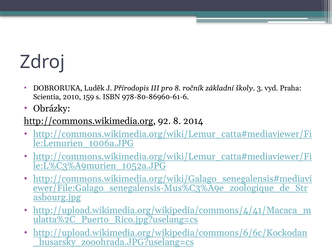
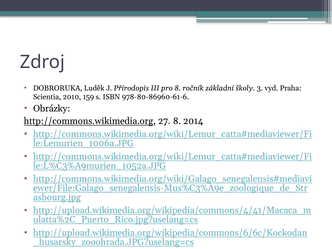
92: 92 -> 27
